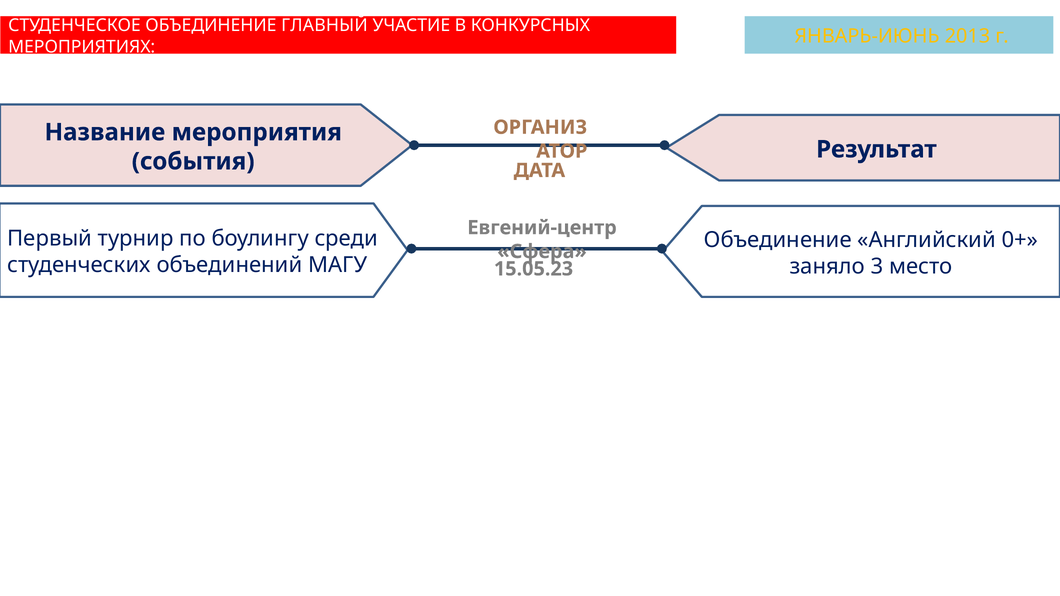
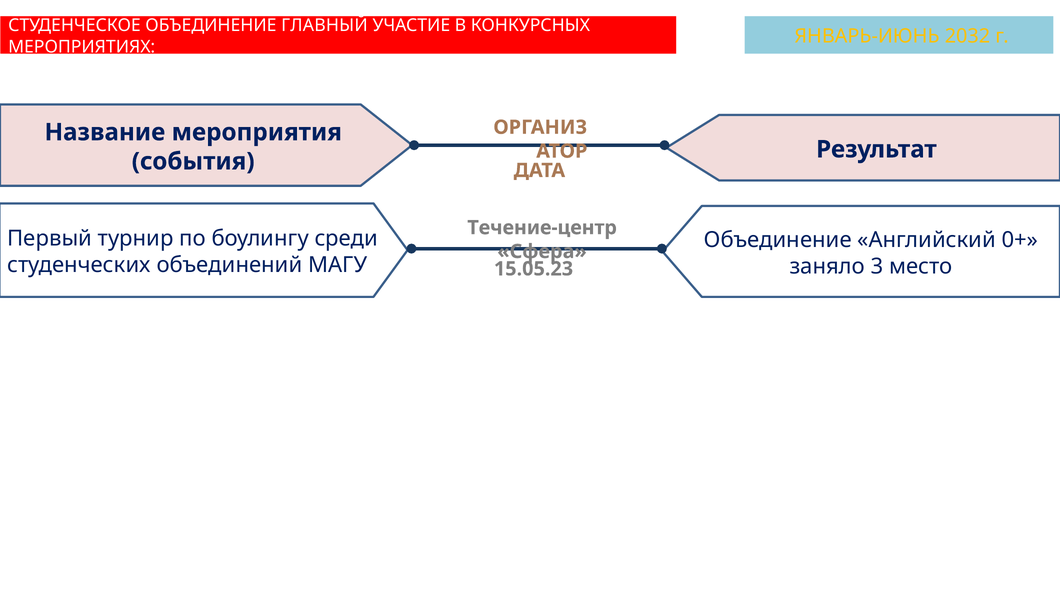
2013: 2013 -> 2032
Евгений-центр: Евгений-центр -> Течение-центр
